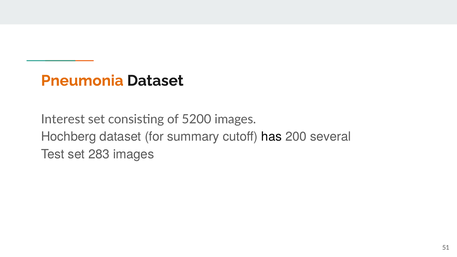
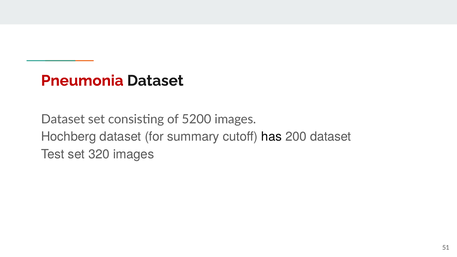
Pneumonia colour: orange -> red
Interest at (63, 119): Interest -> Dataset
200 several: several -> dataset
283: 283 -> 320
